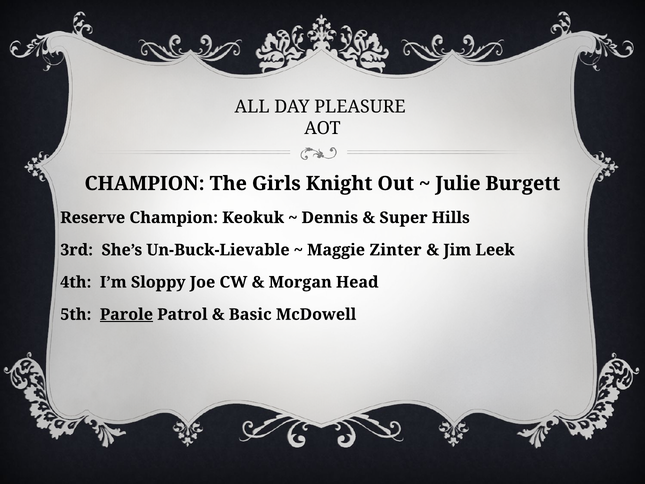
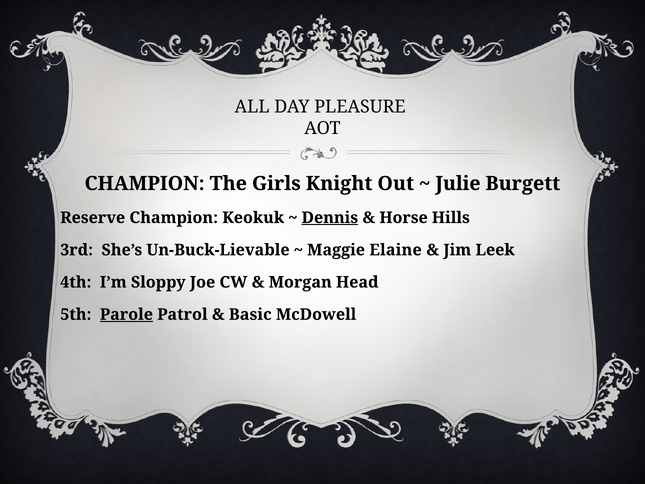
Dennis underline: none -> present
Super: Super -> Horse
Zinter: Zinter -> Elaine
